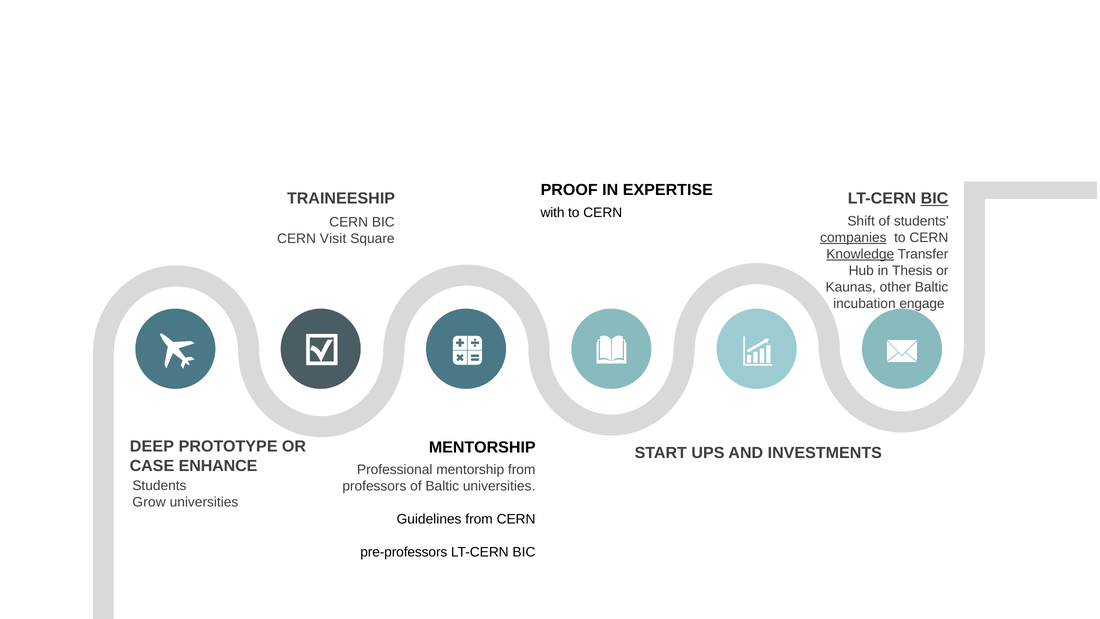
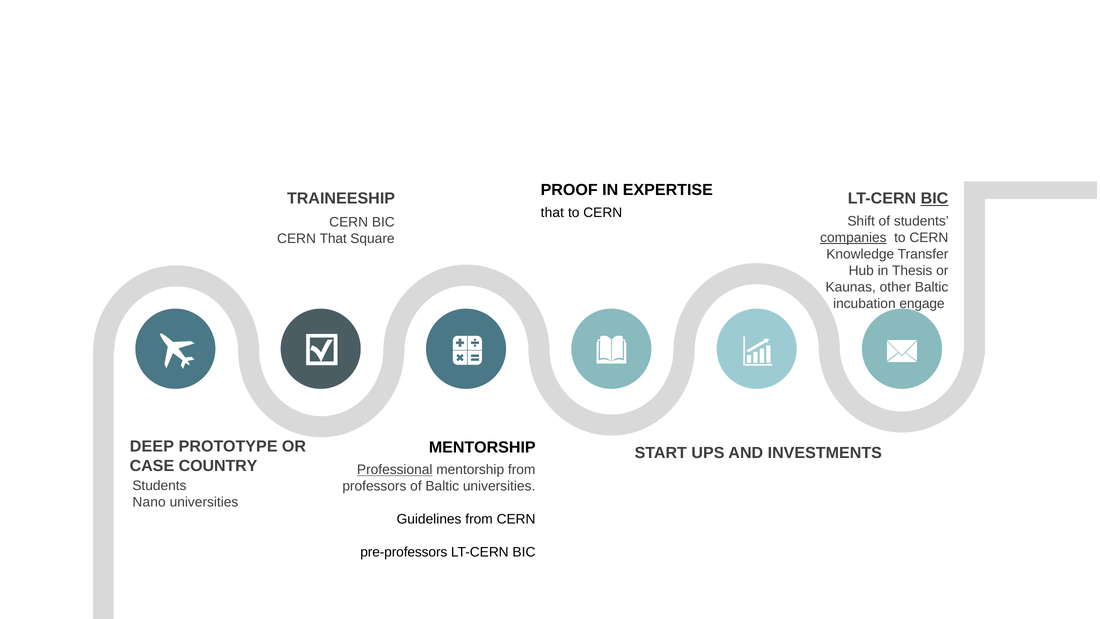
with at (553, 213): with -> that
CERN Visit: Visit -> That
Knowledge underline: present -> none
ENHANCE: ENHANCE -> COUNTRY
Professional underline: none -> present
Grow: Grow -> Nano
